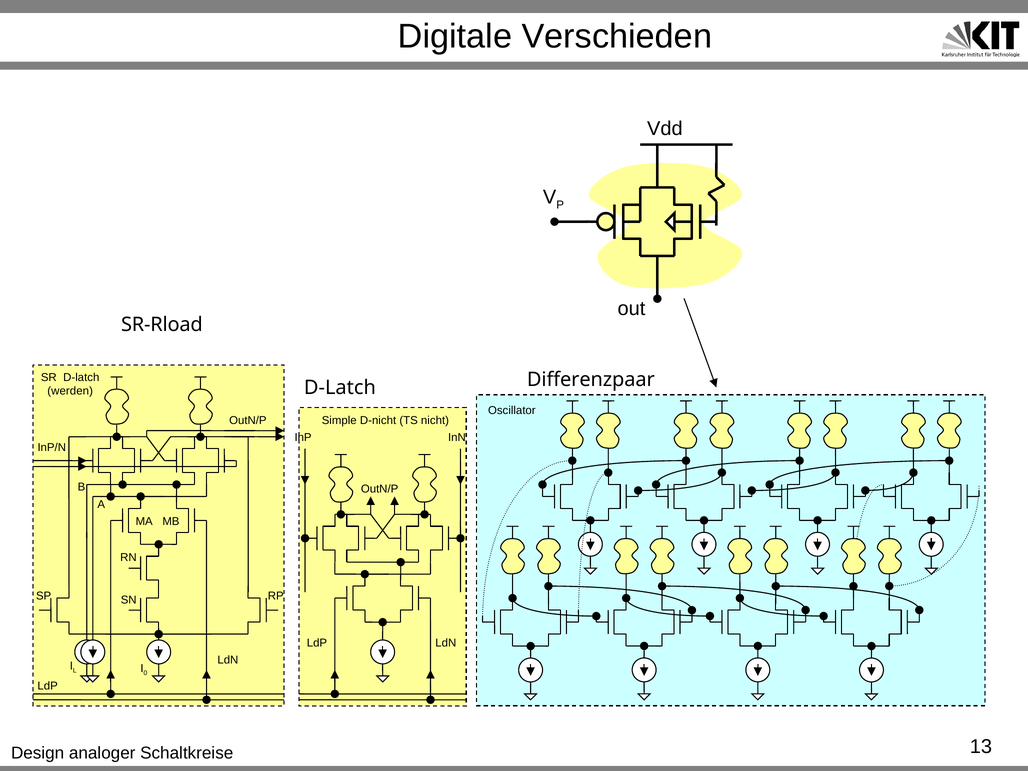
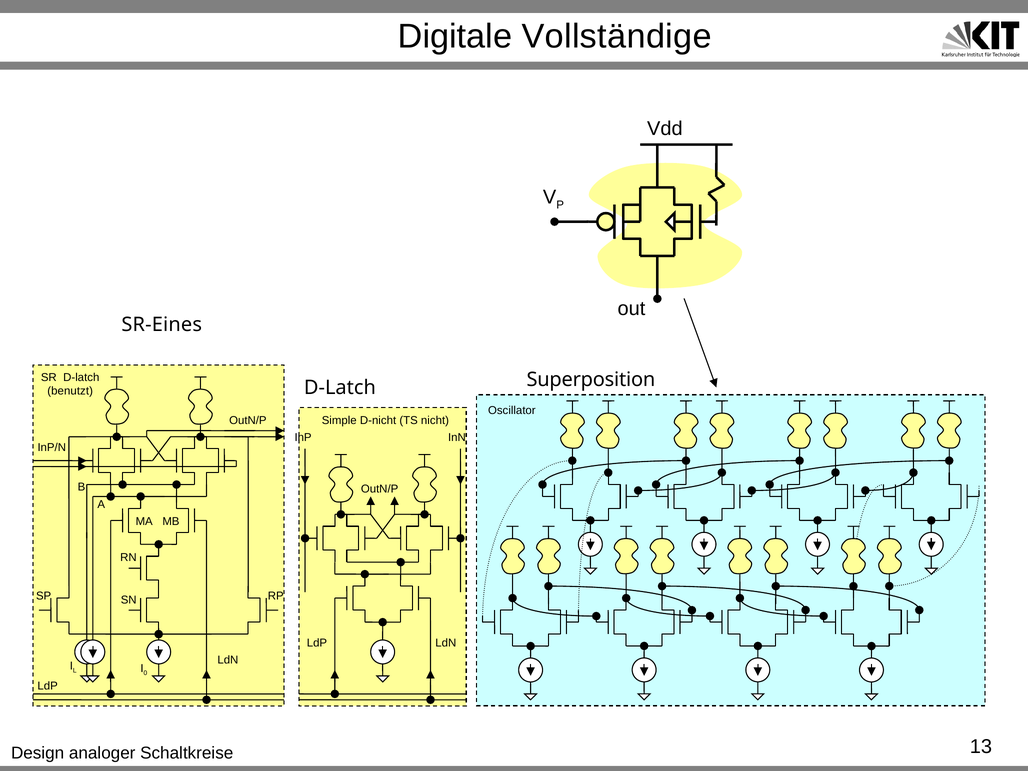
Verschieden: Verschieden -> Vollständige
SR-Rload: SR-Rload -> SR-Eines
Differenzpaar: Differenzpaar -> Superposition
werden: werden -> benutzt
